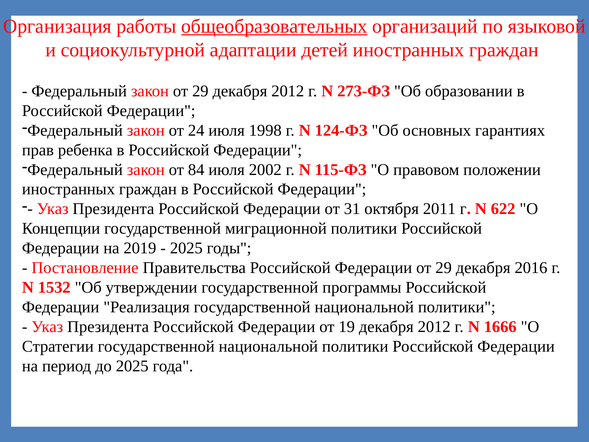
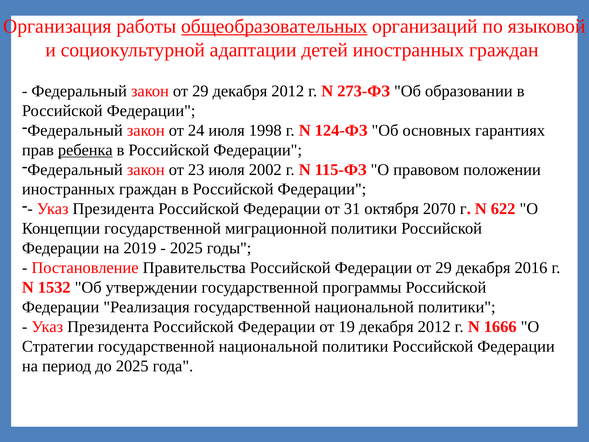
ребенка underline: none -> present
84: 84 -> 23
2011: 2011 -> 2070
